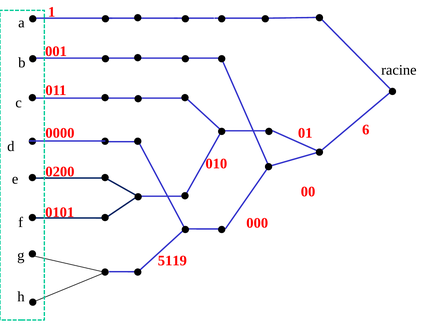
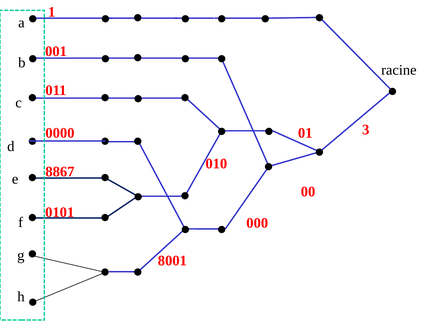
6: 6 -> 3
0200: 0200 -> 8867
5119: 5119 -> 8001
